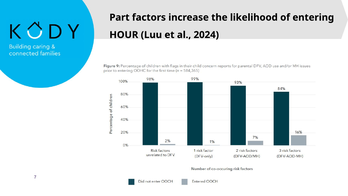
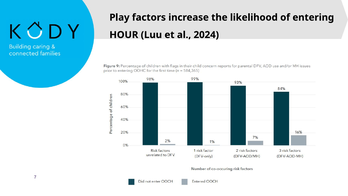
Part: Part -> Play
